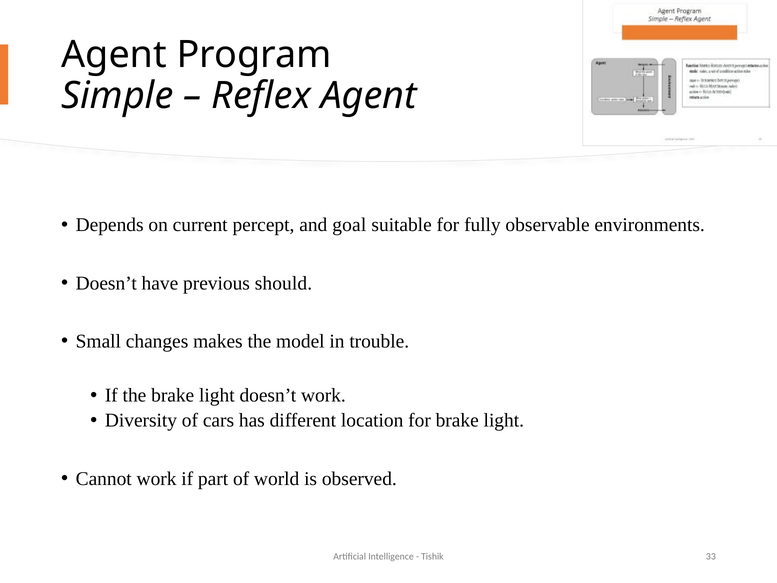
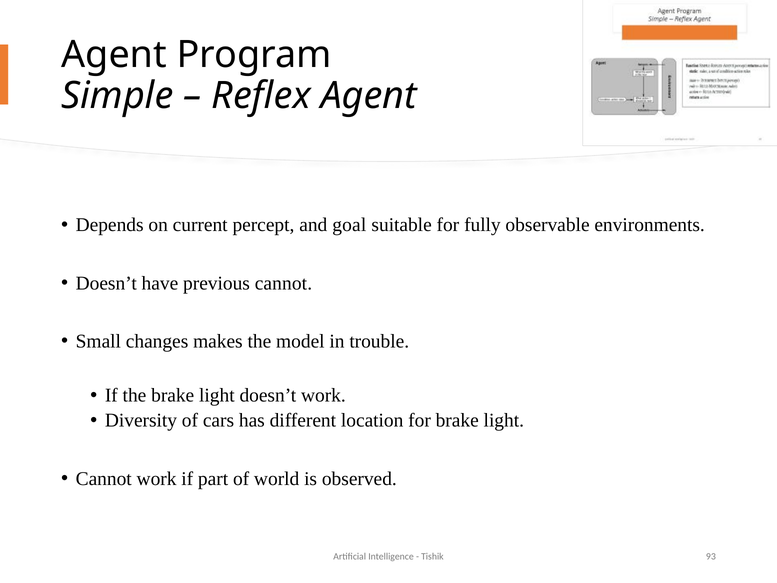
previous should: should -> cannot
33: 33 -> 93
